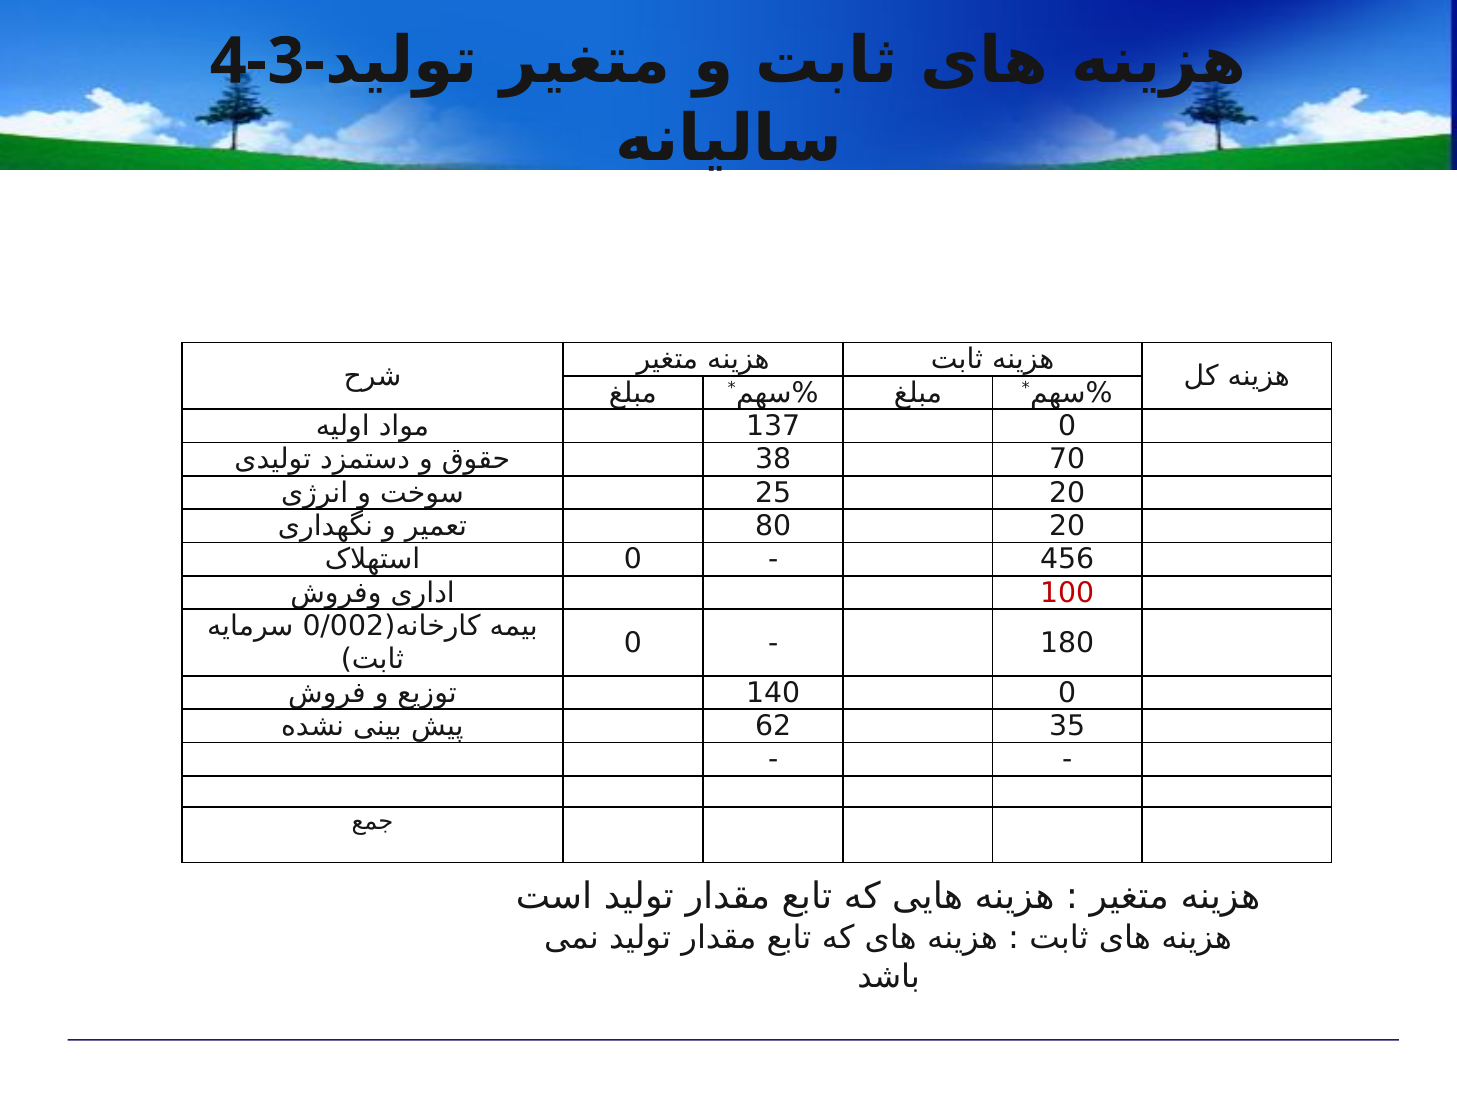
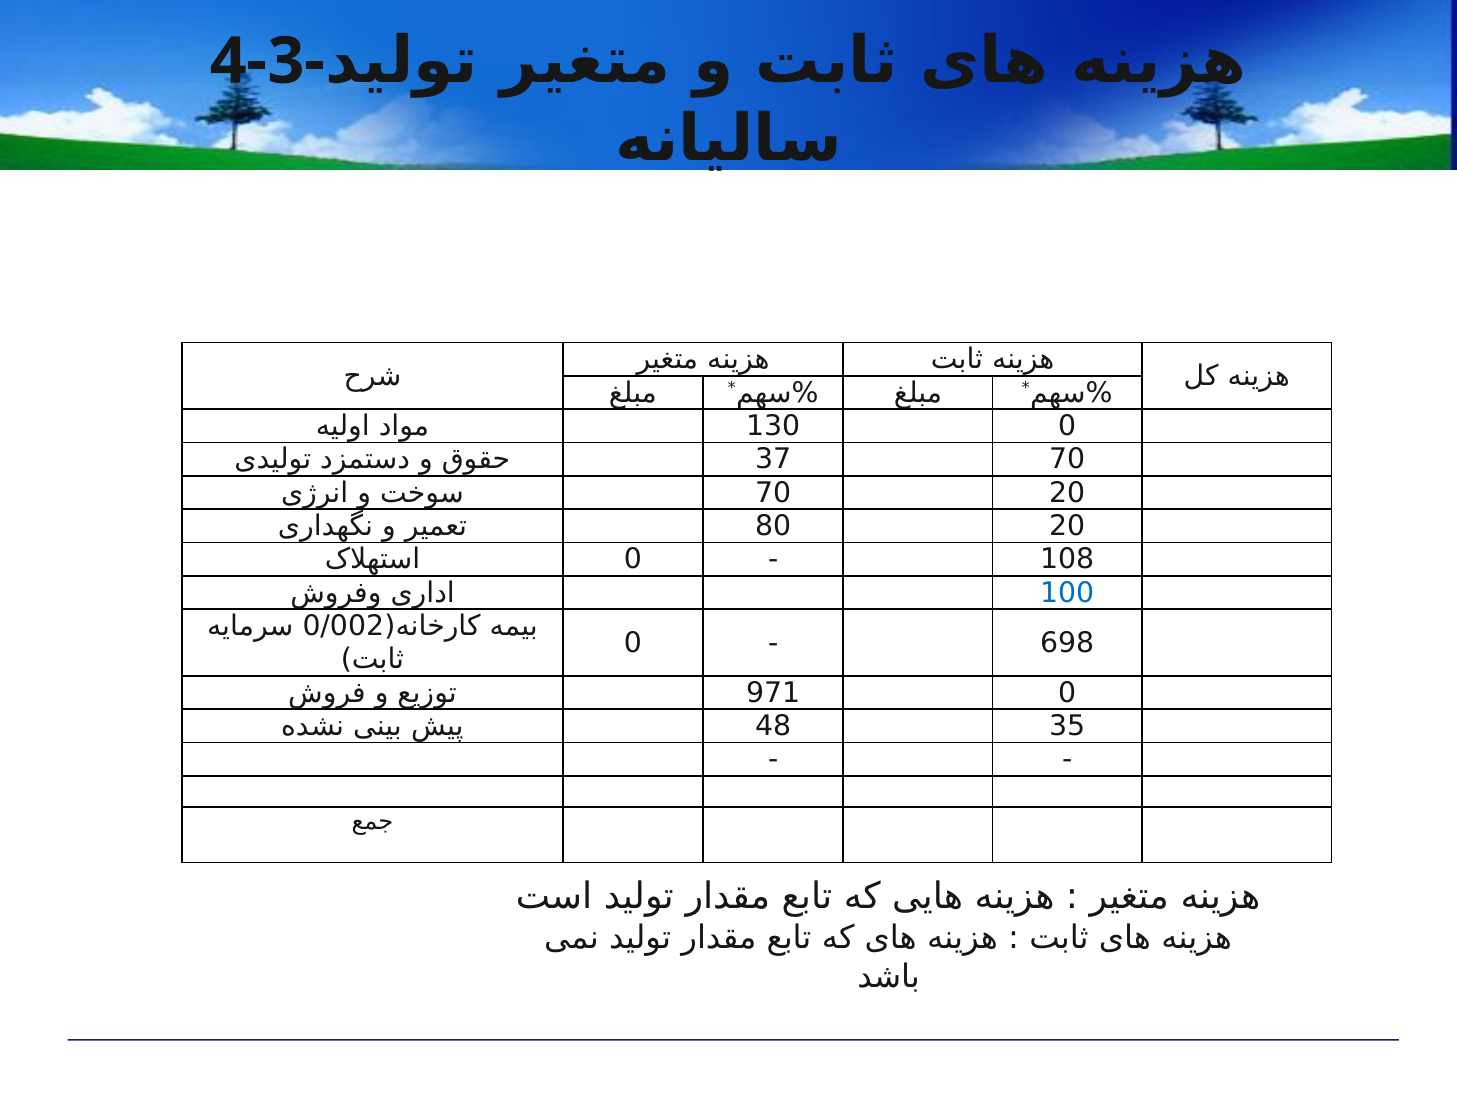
137: 137 -> 130
38: 38 -> 37
25 at (773, 493): 25 -> 70
456: 456 -> 108
100 colour: red -> blue
180: 180 -> 698
140: 140 -> 971
62: 62 -> 48
